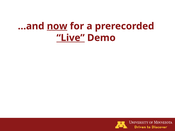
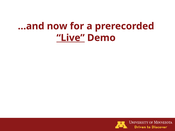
now underline: present -> none
